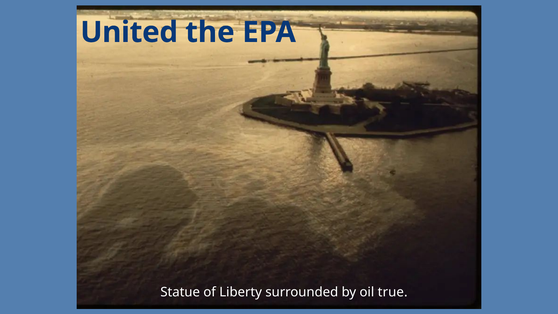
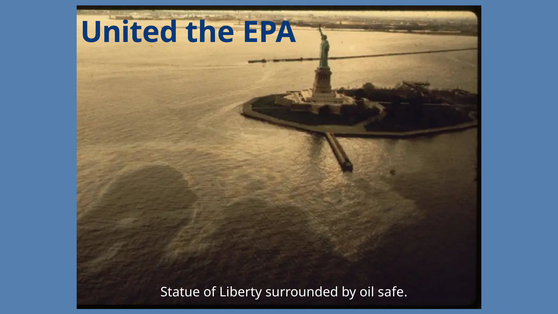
true: true -> safe
